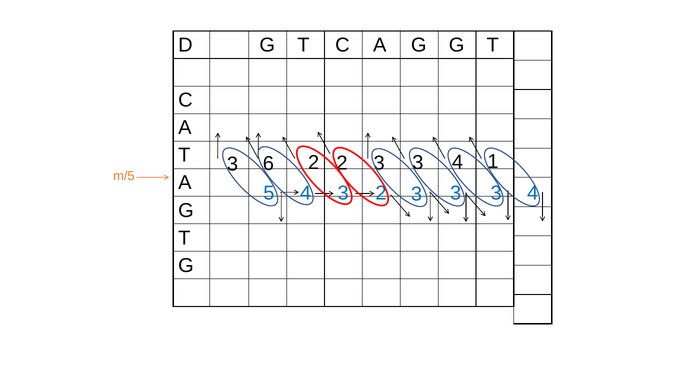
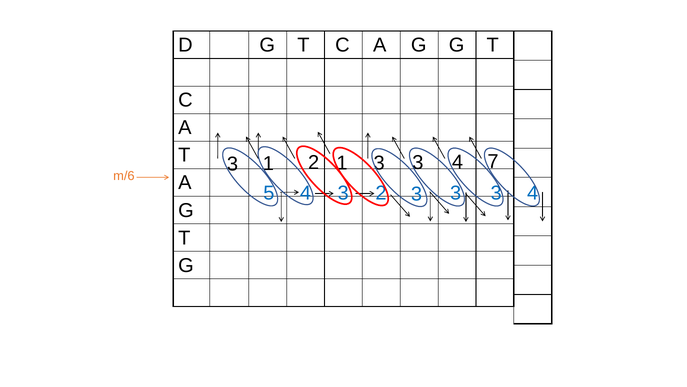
3 6: 6 -> 1
2 2: 2 -> 1
1: 1 -> 7
m/5: m/5 -> m/6
